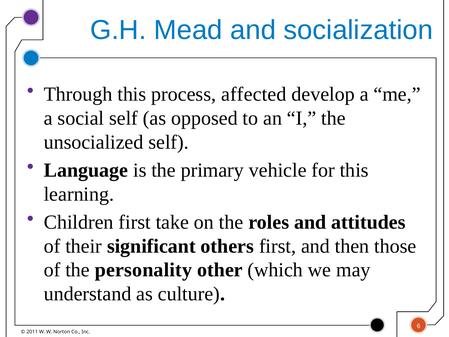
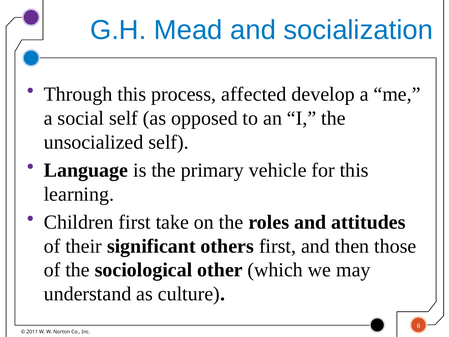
personality: personality -> sociological
